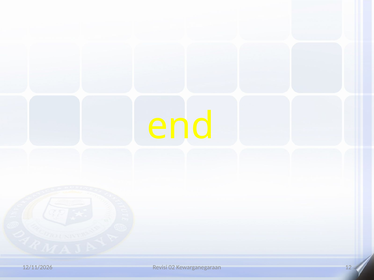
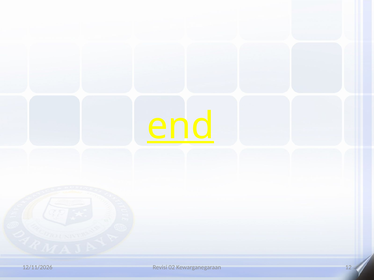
end underline: none -> present
